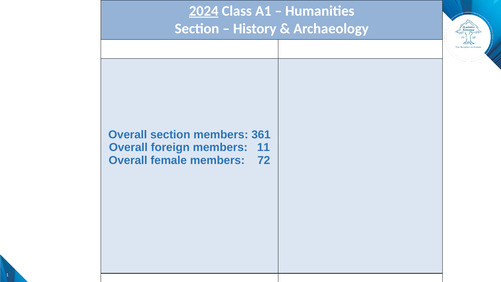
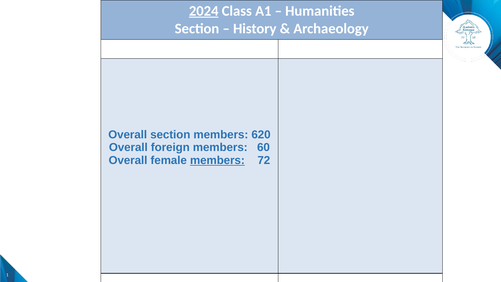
361: 361 -> 620
11: 11 -> 60
members at (217, 160) underline: none -> present
